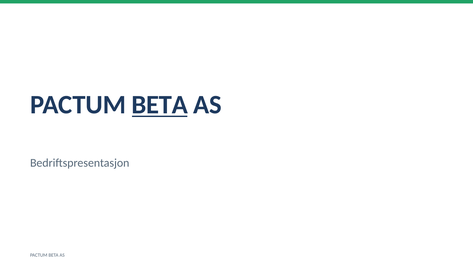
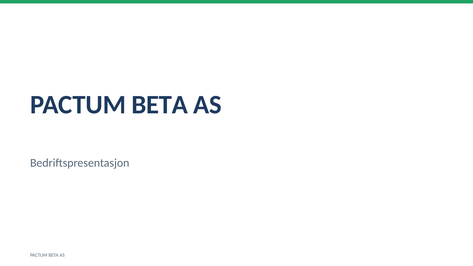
BETA at (160, 105) underline: present -> none
